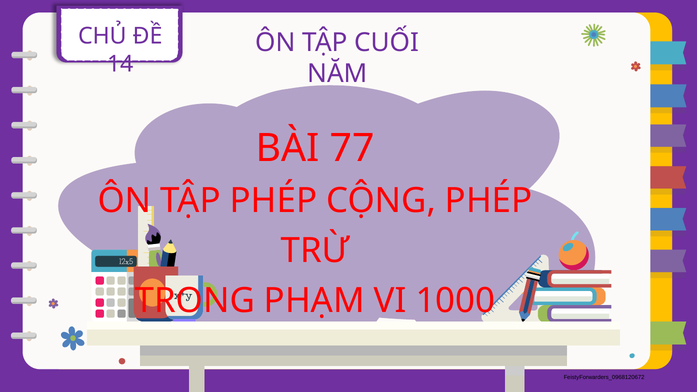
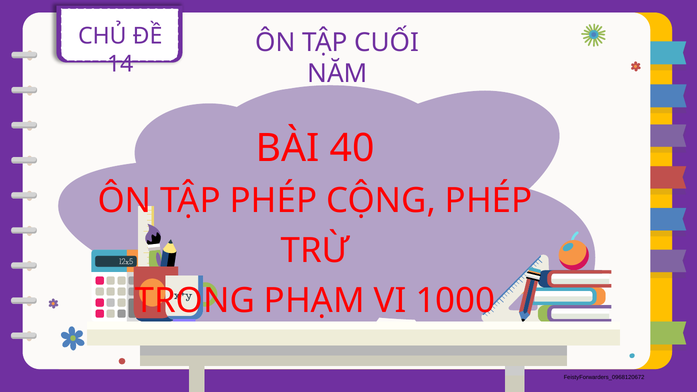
77: 77 -> 40
